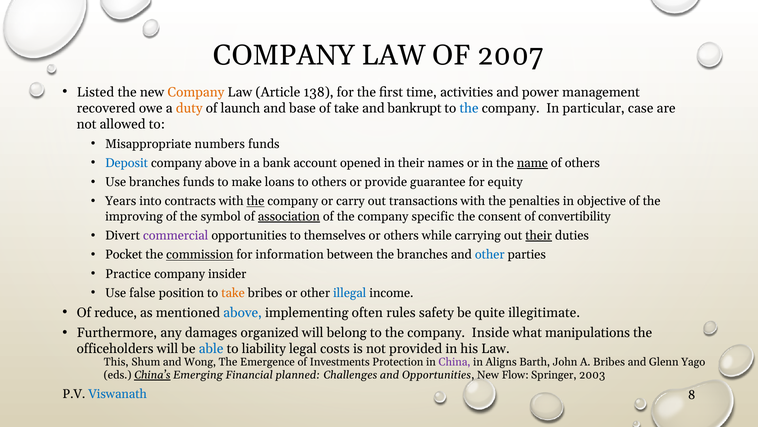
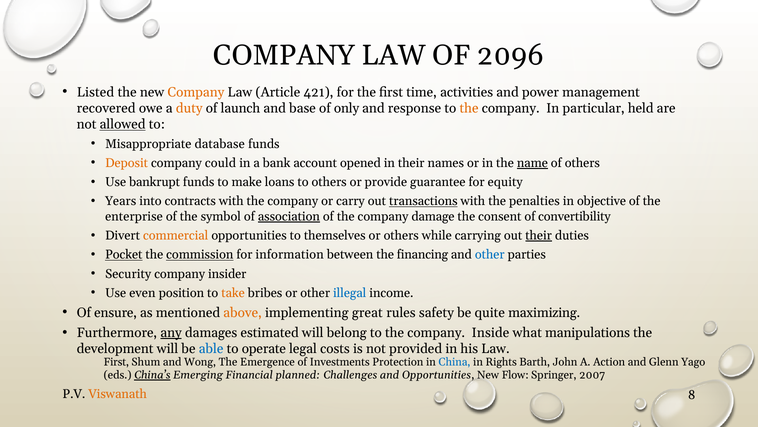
2007: 2007 -> 2096
138: 138 -> 421
of take: take -> only
bankrupt: bankrupt -> response
the at (469, 108) colour: blue -> orange
case: case -> held
allowed underline: none -> present
numbers: numbers -> database
Deposit colour: blue -> orange
company above: above -> could
Use branches: branches -> bankrupt
the at (255, 201) underline: present -> none
transactions underline: none -> present
improving: improving -> enterprise
specific: specific -> damage
commercial colour: purple -> orange
Pocket underline: none -> present
the branches: branches -> financing
Practice: Practice -> Security
false: false -> even
reduce: reduce -> ensure
above at (243, 312) colour: blue -> orange
often: often -> great
illegitimate: illegitimate -> maximizing
any underline: none -> present
organized: organized -> estimated
officeholders: officeholders -> development
liability: liability -> operate
This at (116, 361): This -> First
China colour: purple -> blue
Aligns: Aligns -> Rights
A Bribes: Bribes -> Action
2003: 2003 -> 2007
Viswanath colour: blue -> orange
